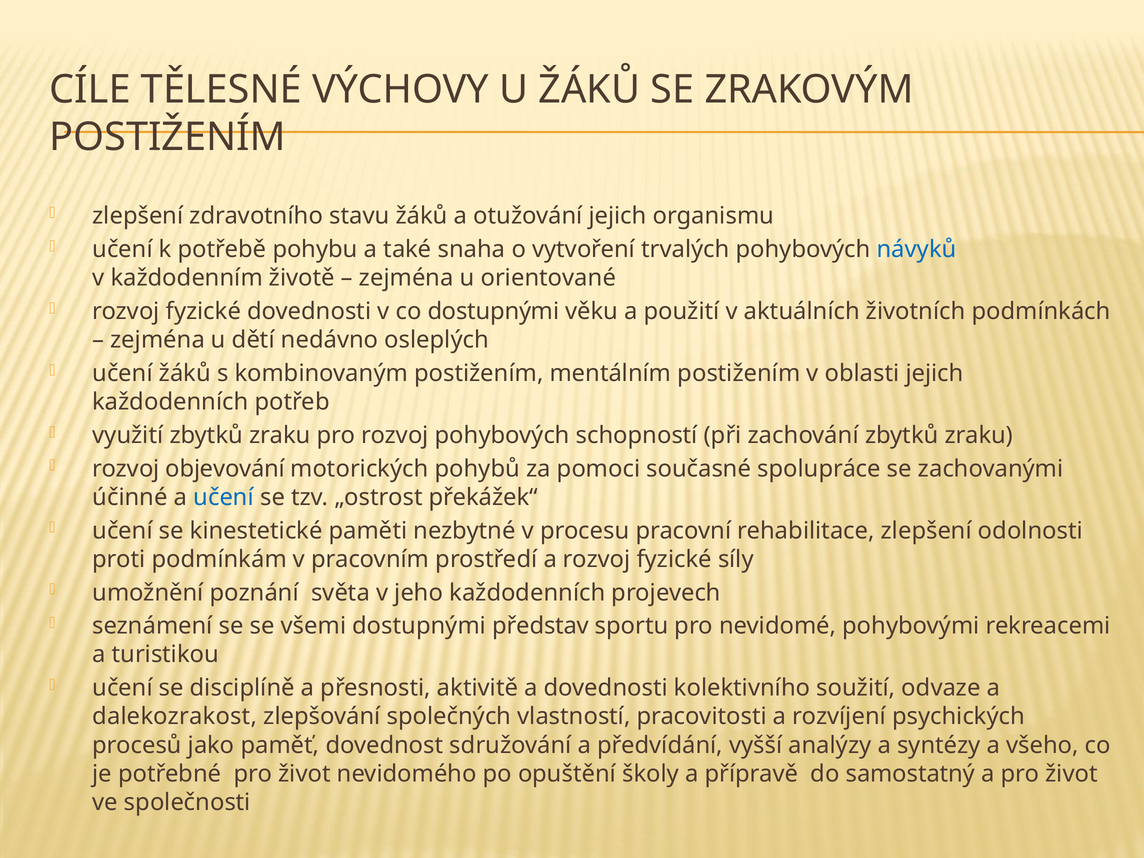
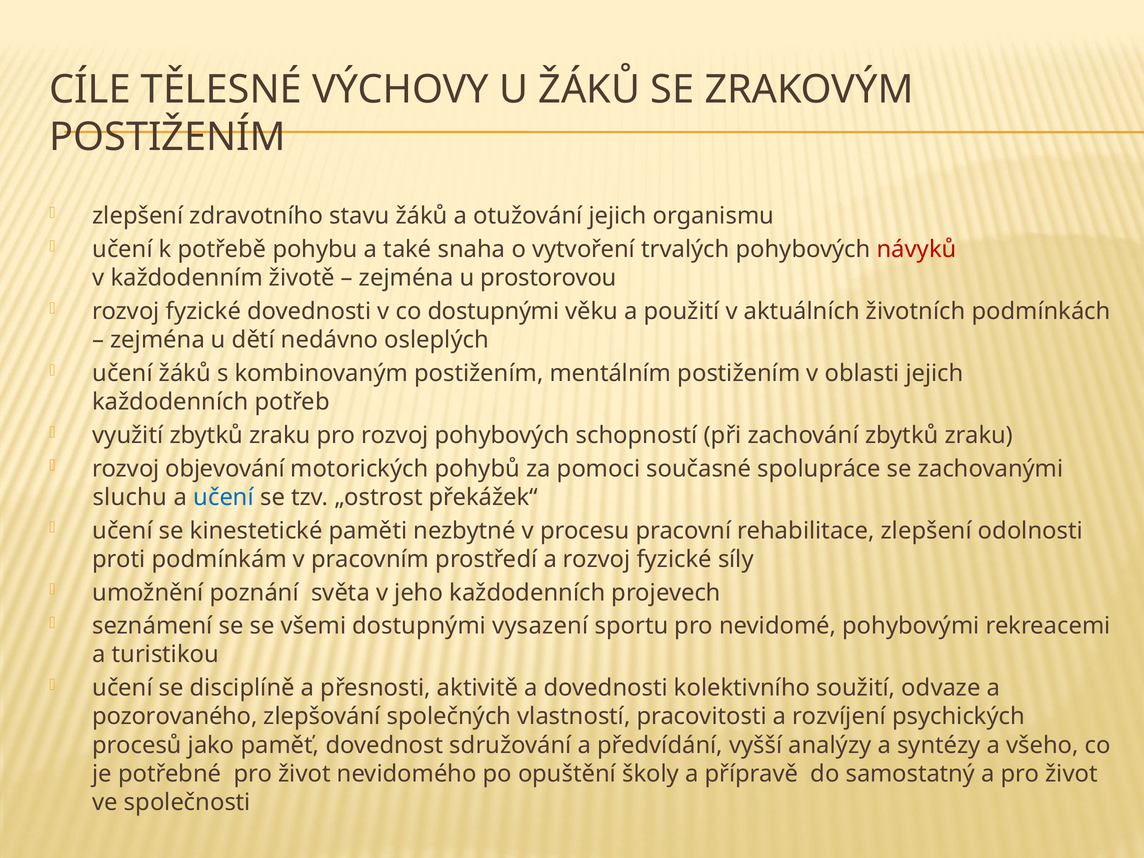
návyků colour: blue -> red
orientované: orientované -> prostorovou
účinné: účinné -> sluchu
představ: představ -> vysazení
dalekozrakost: dalekozrakost -> pozorovaného
